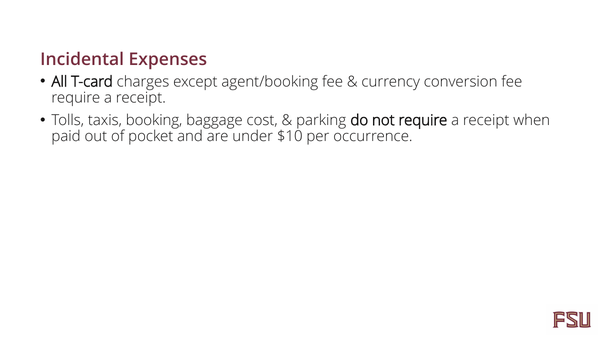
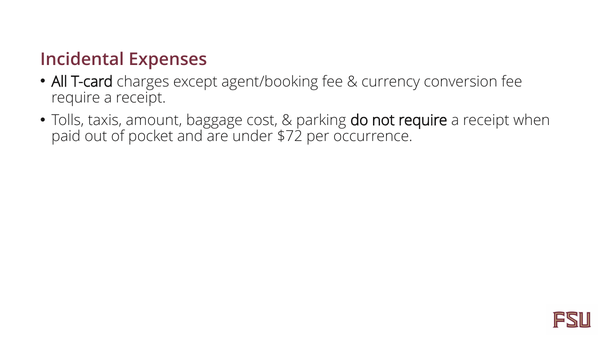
booking: booking -> amount
$10: $10 -> $72
